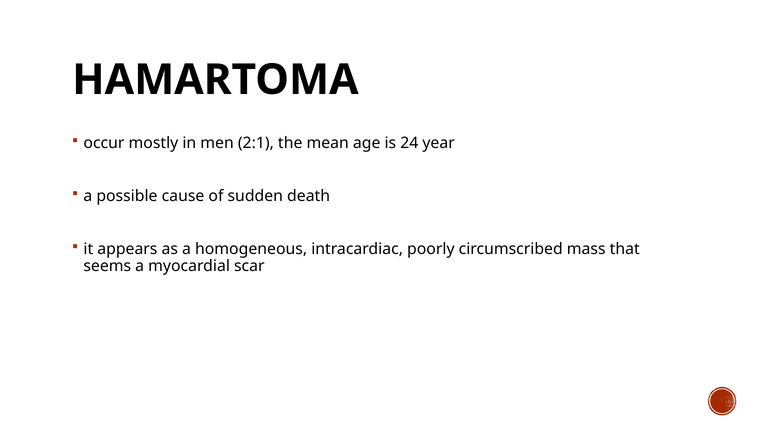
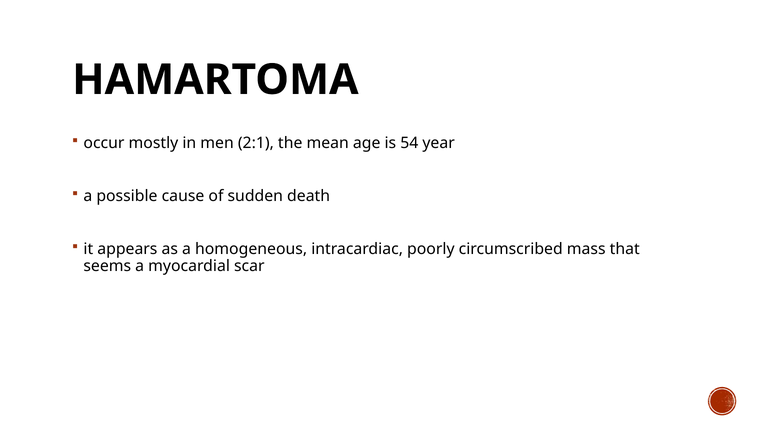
24: 24 -> 54
